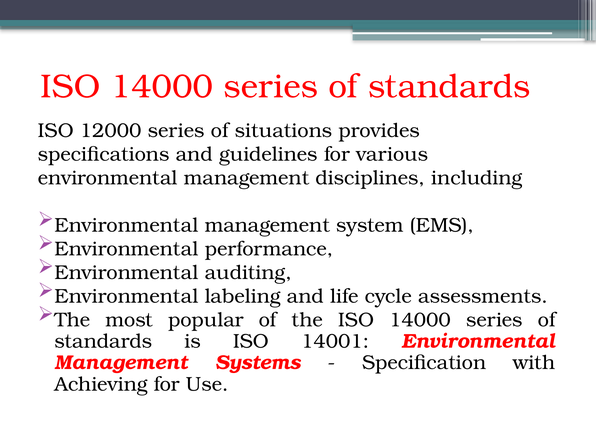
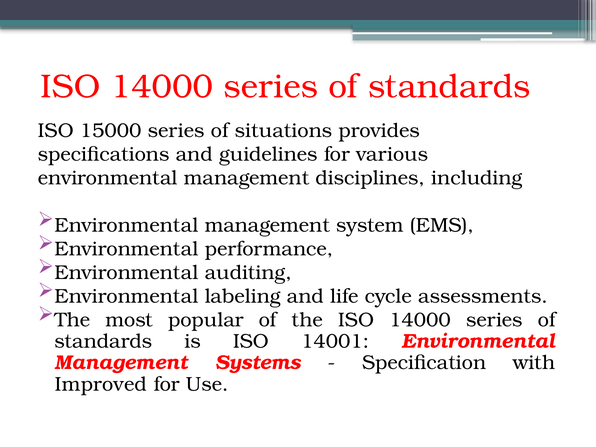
12000: 12000 -> 15000
Achieving: Achieving -> Improved
